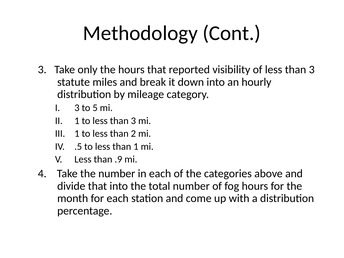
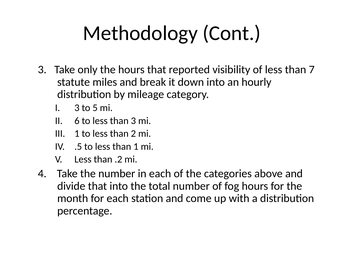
of less than 3: 3 -> 7
1 at (77, 121): 1 -> 6
.9: .9 -> .2
